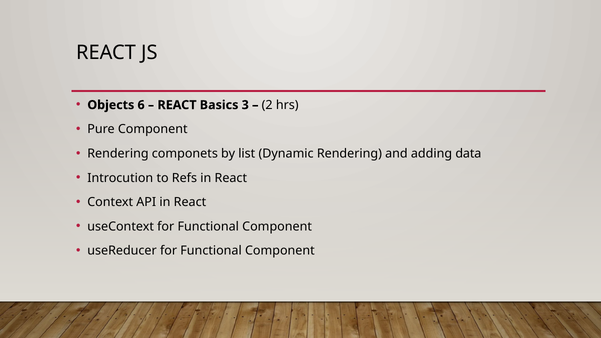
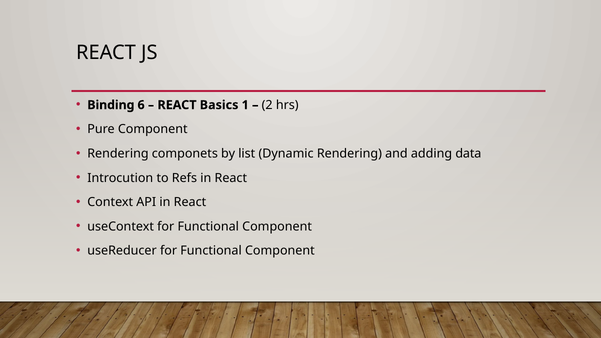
Objects: Objects -> Binding
3: 3 -> 1
